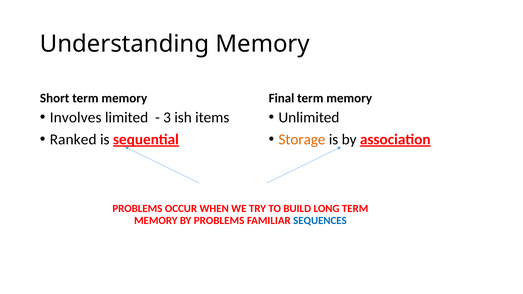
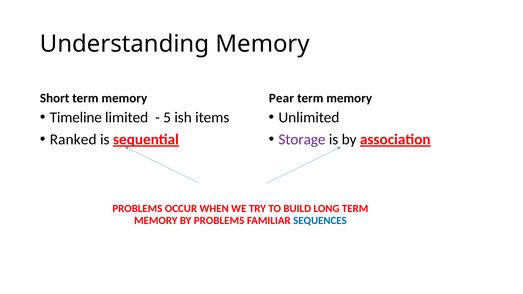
Final: Final -> Pear
Involves: Involves -> Timeline
3: 3 -> 5
Storage colour: orange -> purple
